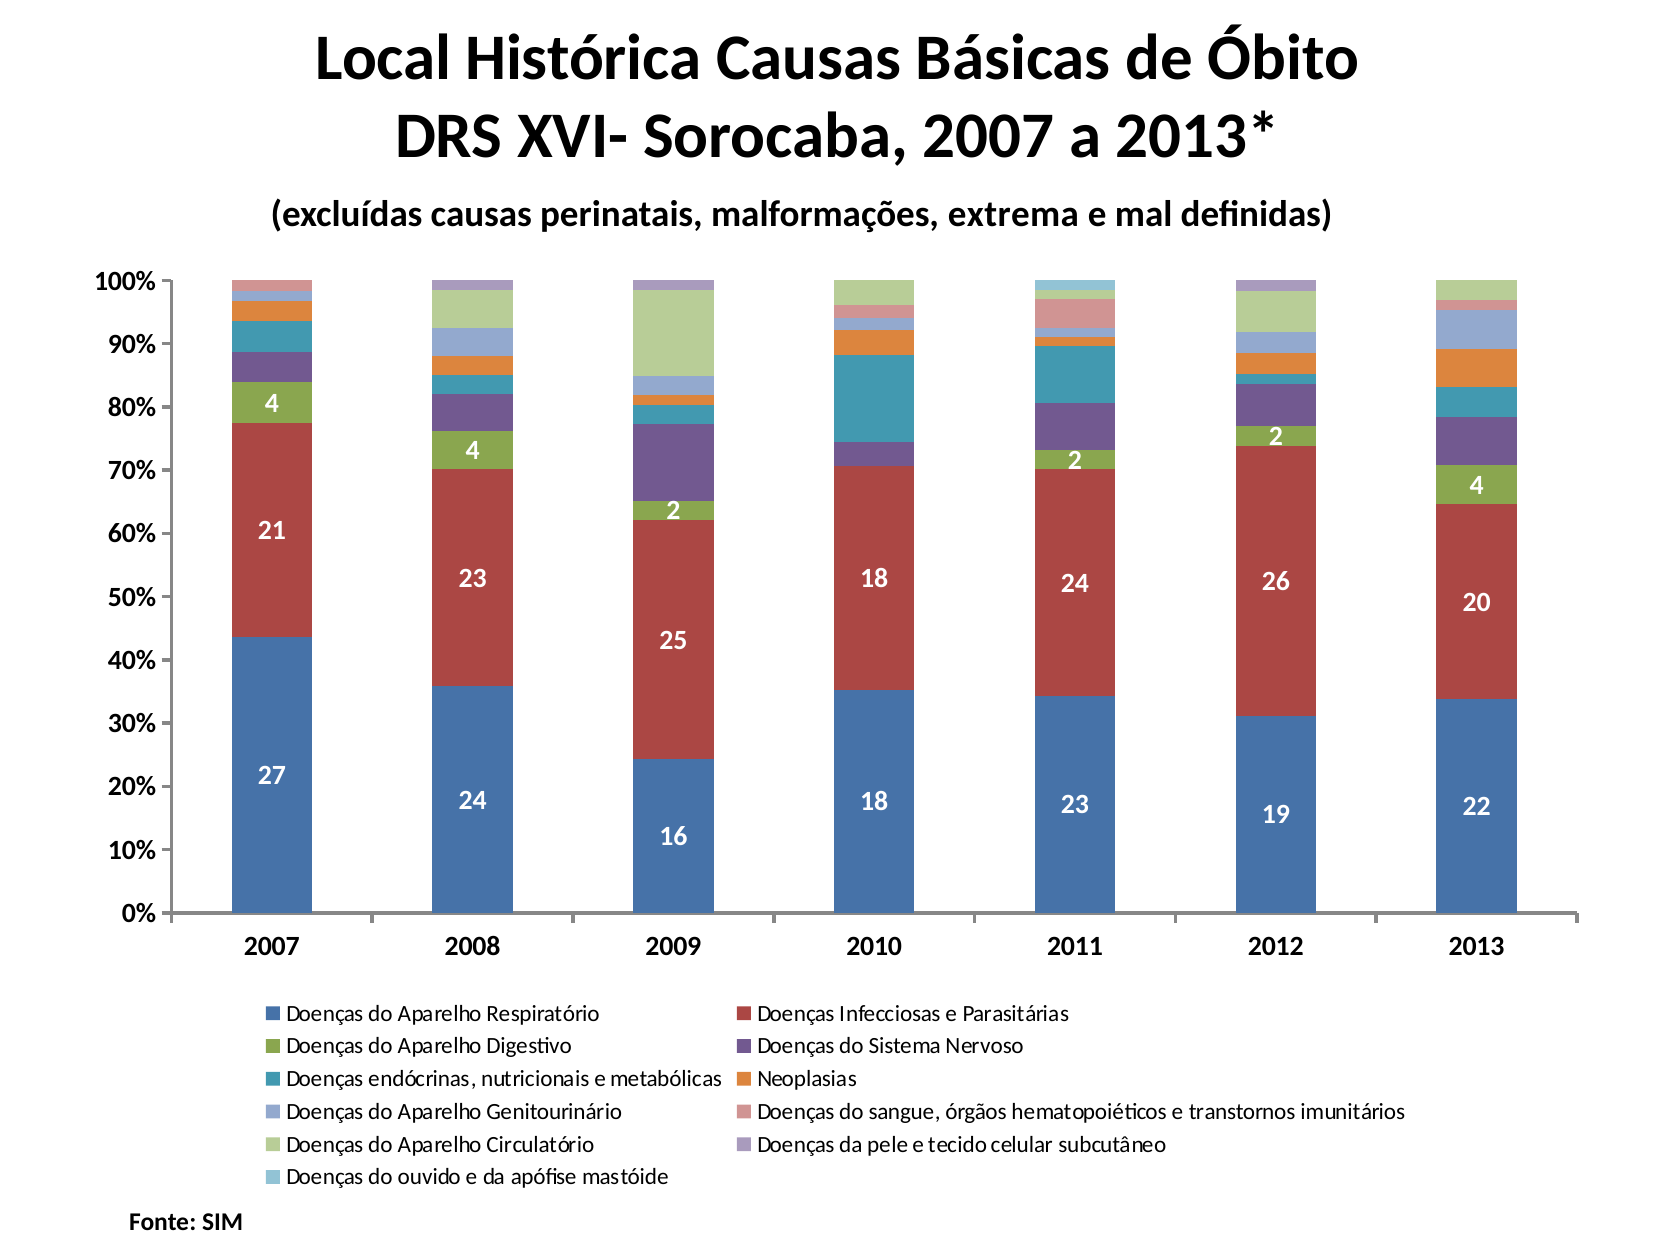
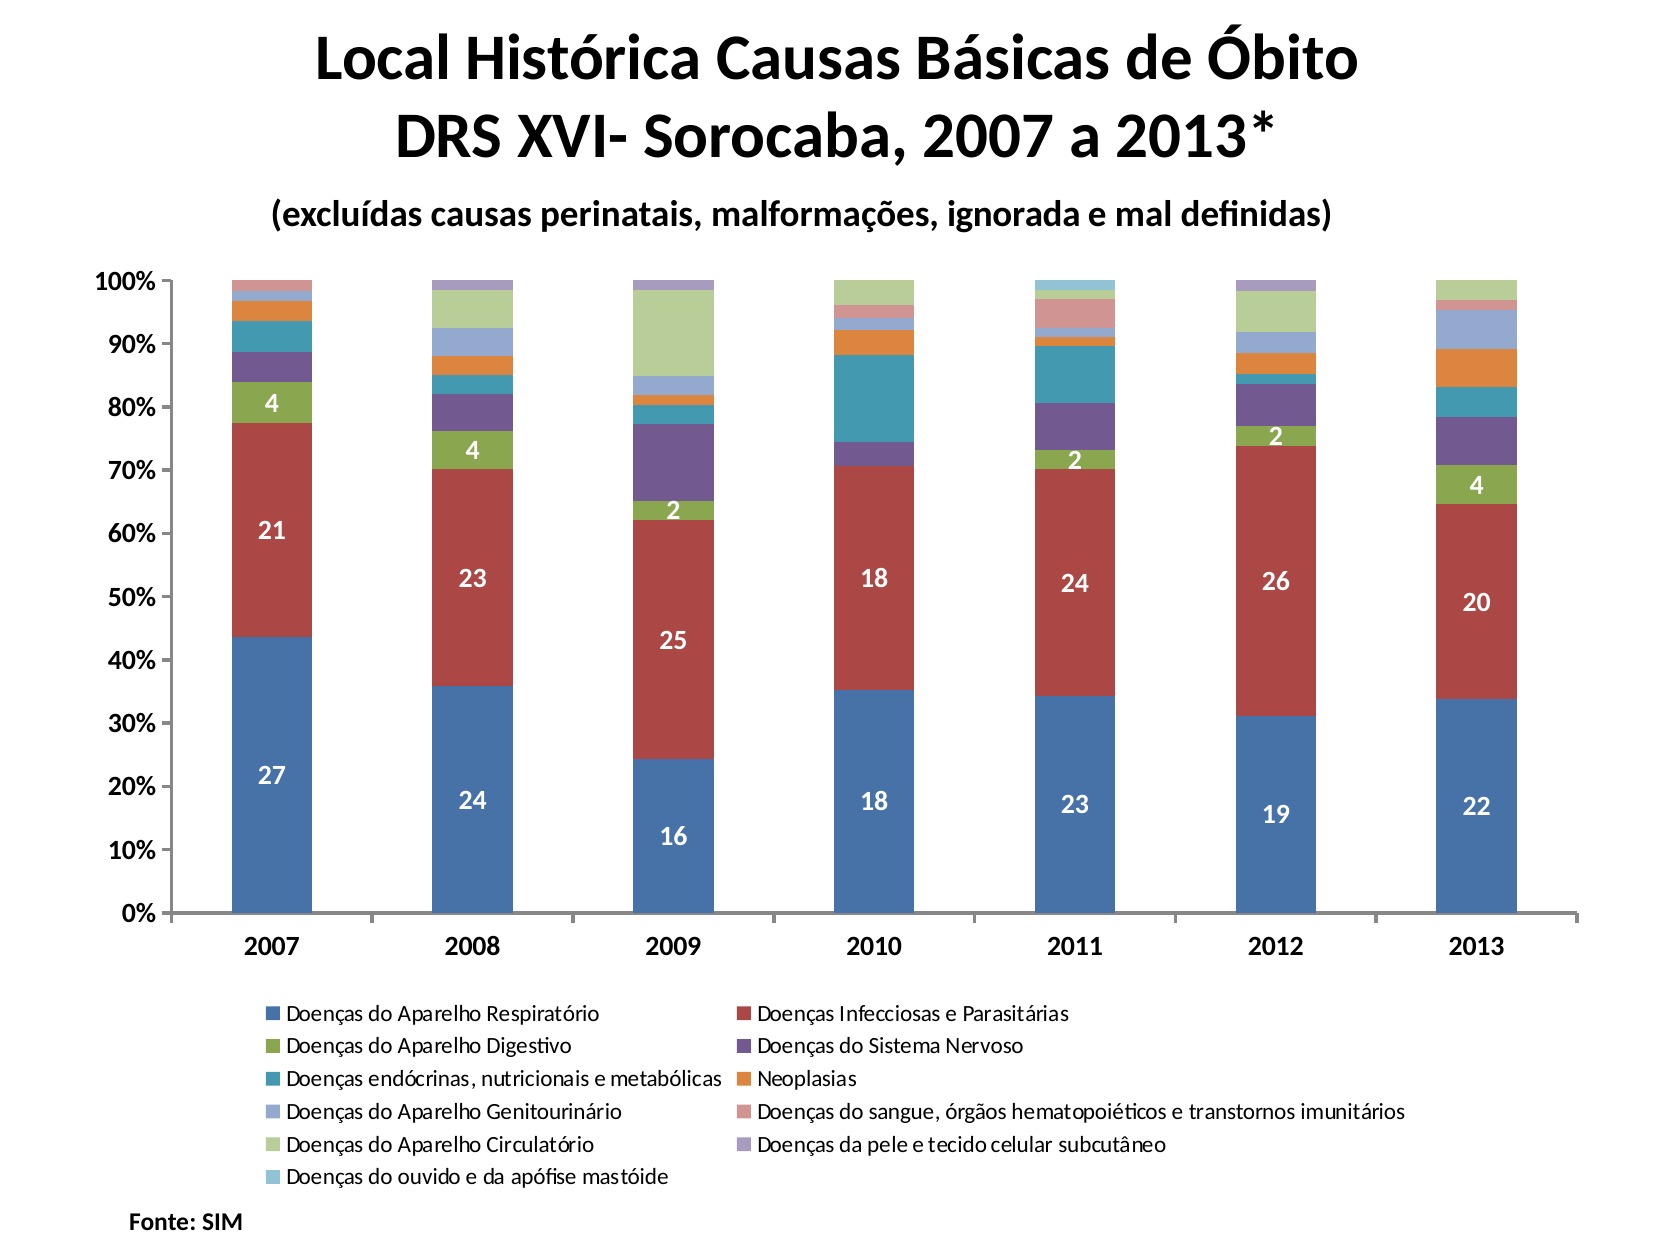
extrema: extrema -> ignorada
